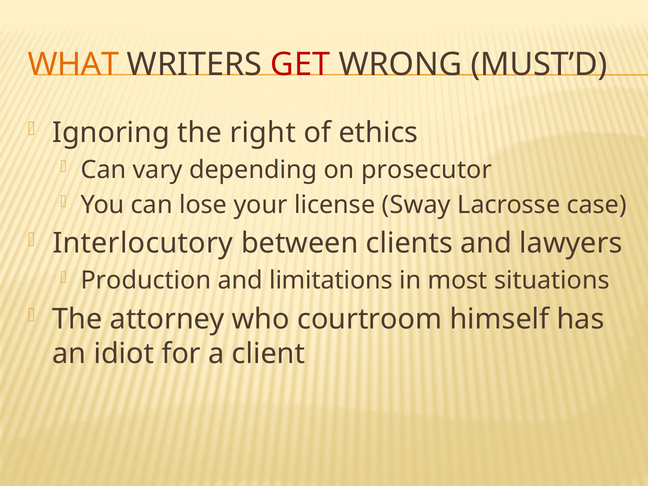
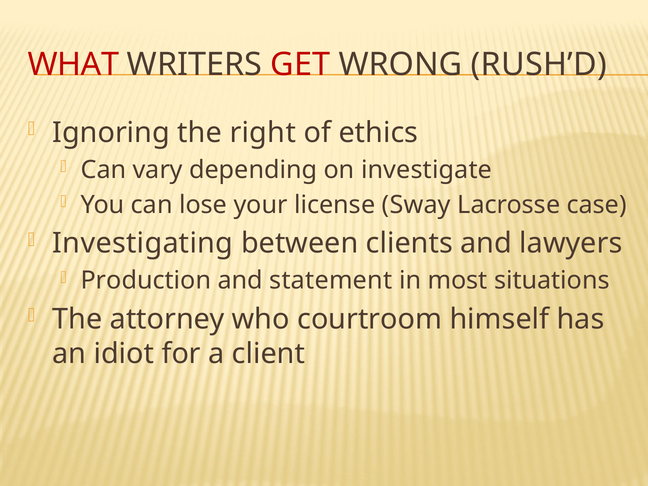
WHAT colour: orange -> red
MUST’D: MUST’D -> RUSH’D
prosecutor: prosecutor -> investigate
Interlocutory: Interlocutory -> Investigating
limitations: limitations -> statement
